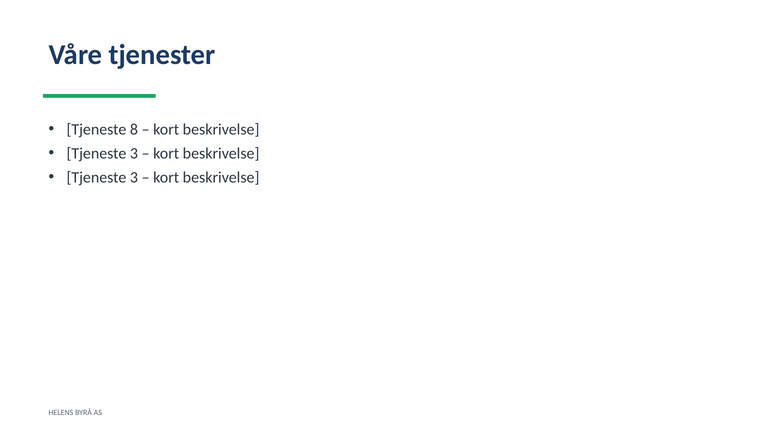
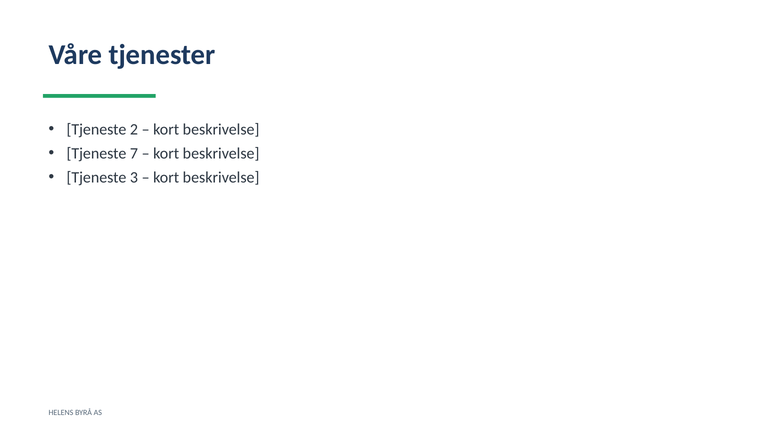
8: 8 -> 2
3 at (134, 153): 3 -> 7
